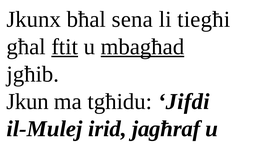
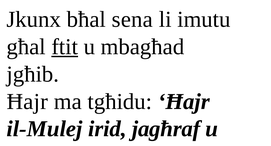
tiegħi: tiegħi -> imutu
mbagħad underline: present -> none
Jkun at (28, 101): Jkun -> Ħajr
tgħidu Jifdi: Jifdi -> Ħajr
